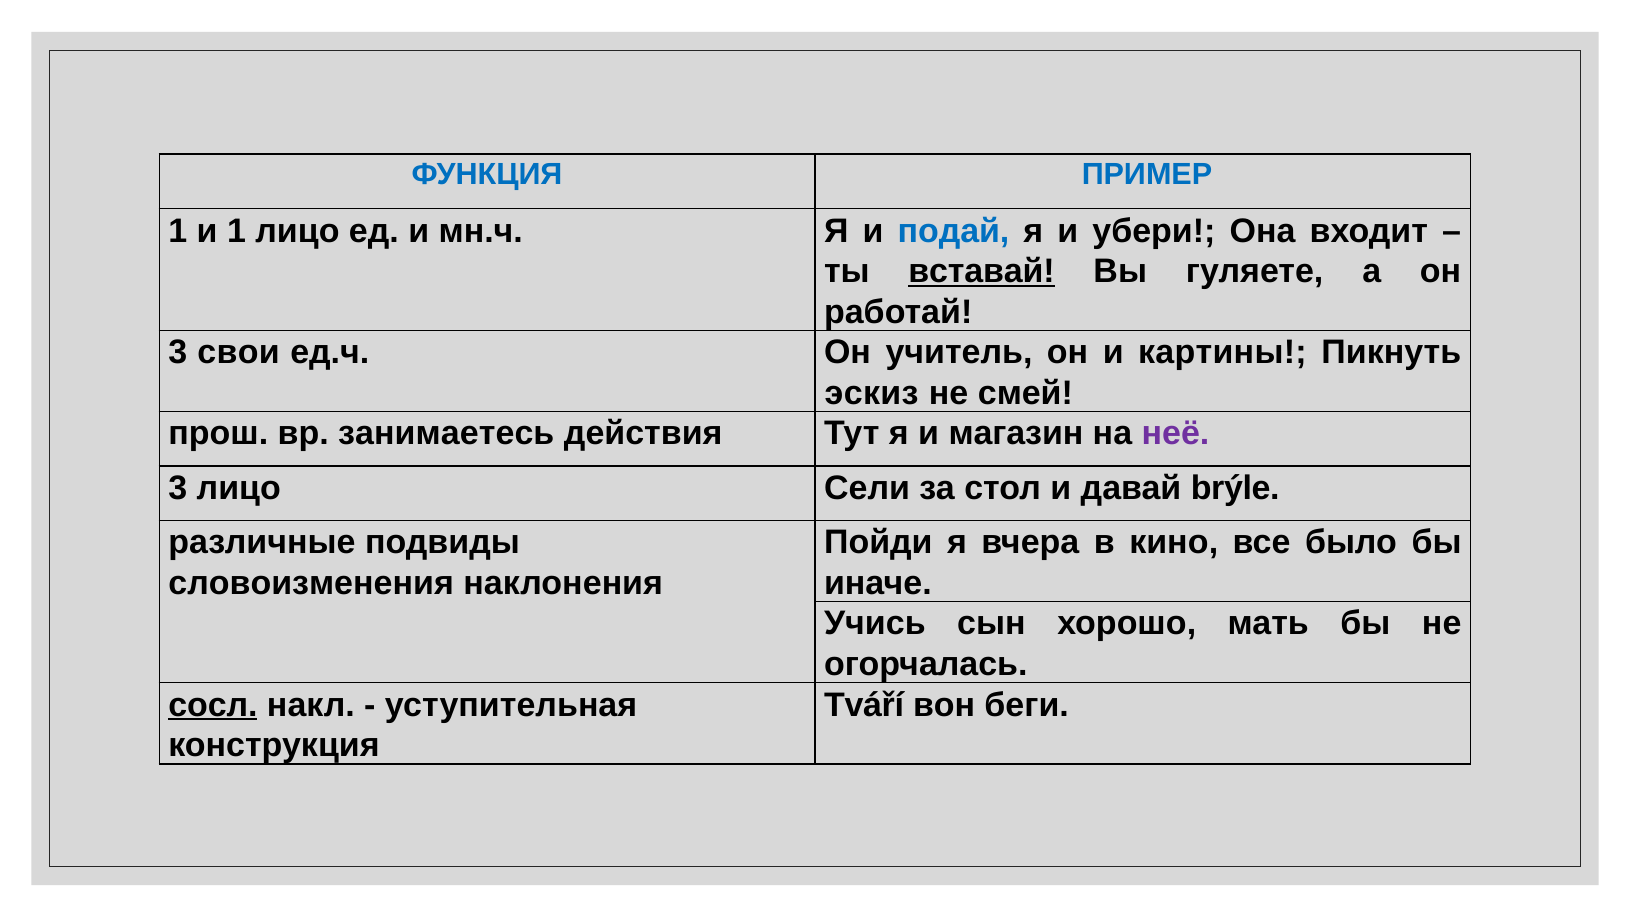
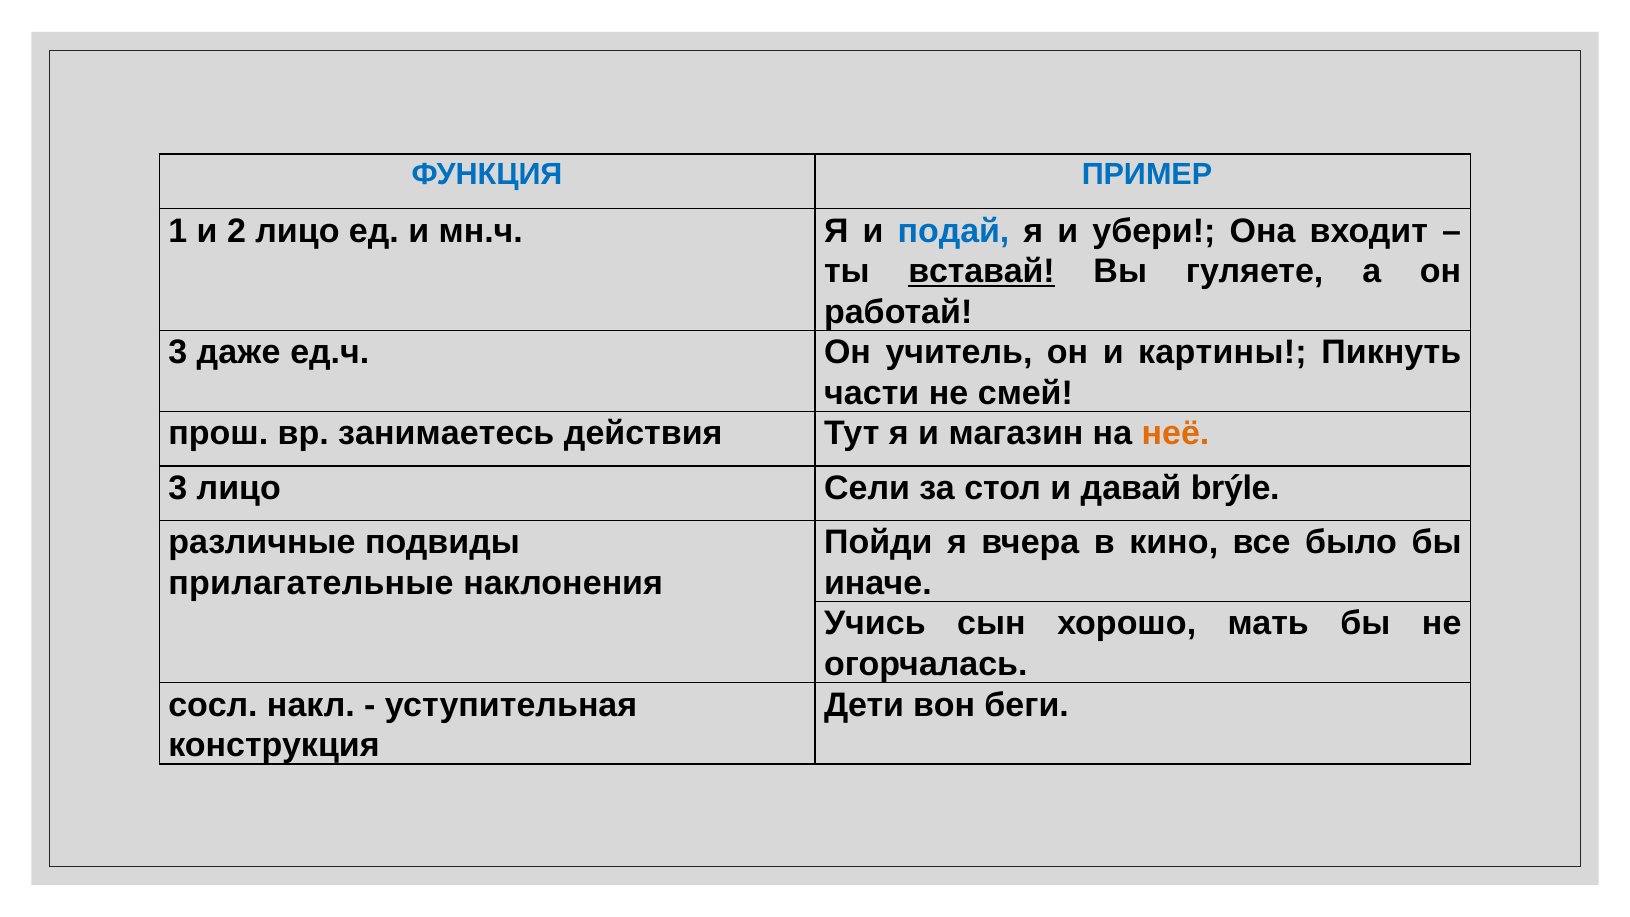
и 1: 1 -> 2
свои: свои -> даже
эскиз: эскиз -> части
неё colour: purple -> orange
словоизменения: словоизменения -> прилагательные
сосл underline: present -> none
Tváří: Tváří -> Дети
